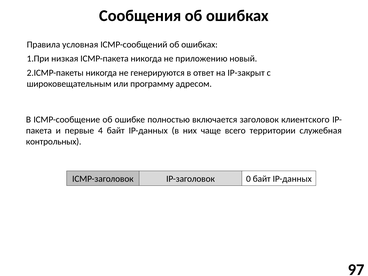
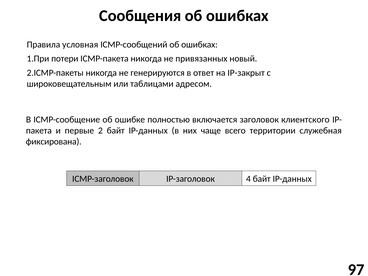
низкая: низкая -> потери
приложению: приложению -> привязанных
программу: программу -> таблицами
4: 4 -> 2
контрольных: контрольных -> фиксирована
0: 0 -> 4
